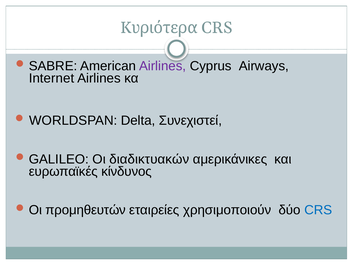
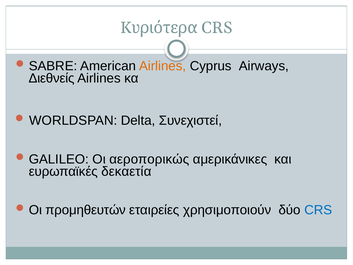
Airlines at (163, 66) colour: purple -> orange
Internet: Internet -> Διεθνείς
διαδικτυακών: διαδικτυακών -> αεροπορικώς
κίνδυνος: κίνδυνος -> δεκαετία
